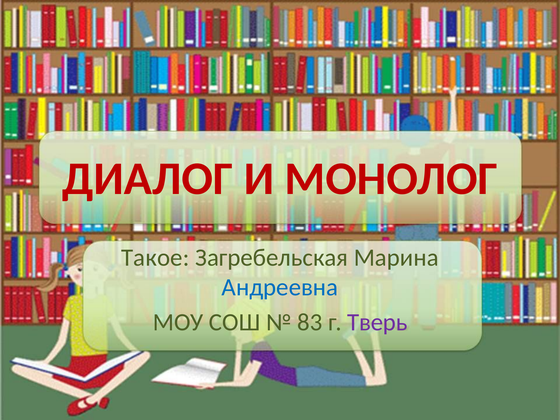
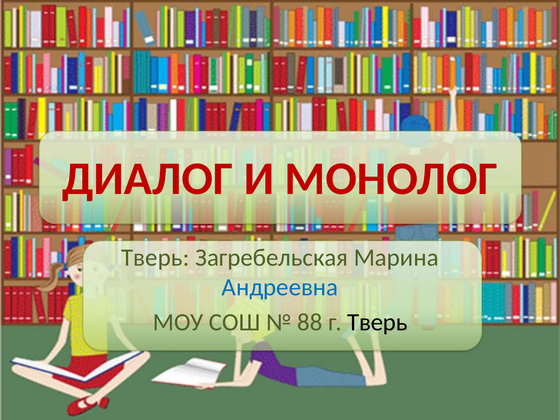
Такое at (155, 257): Такое -> Тверь
83: 83 -> 88
Тверь at (377, 322) colour: purple -> black
